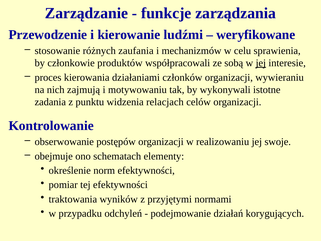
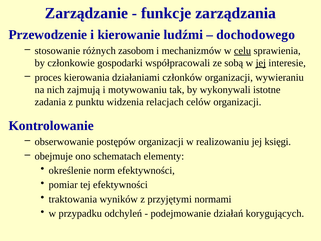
weryfikowane: weryfikowane -> dochodowego
zaufania: zaufania -> zasobom
celu underline: none -> present
produktów: produktów -> gospodarki
swoje: swoje -> księgi
